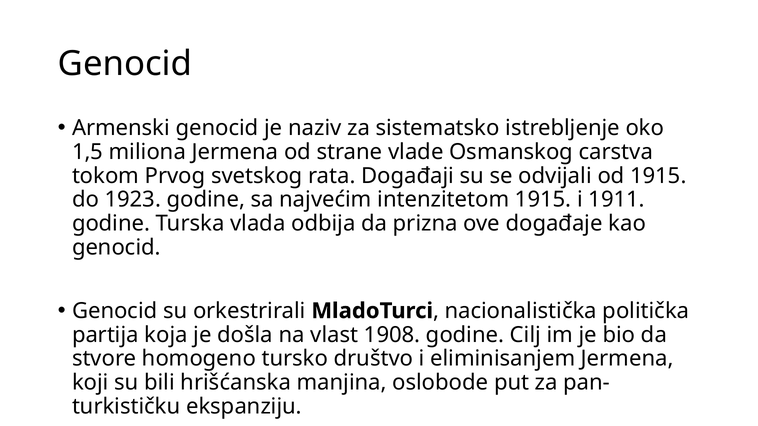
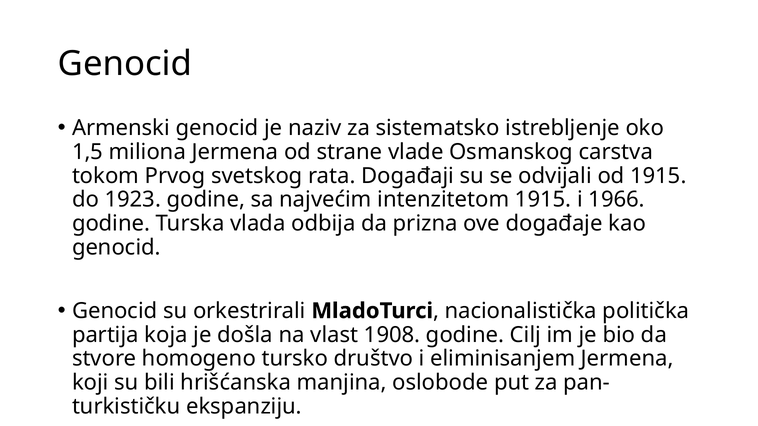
1911: 1911 -> 1966
